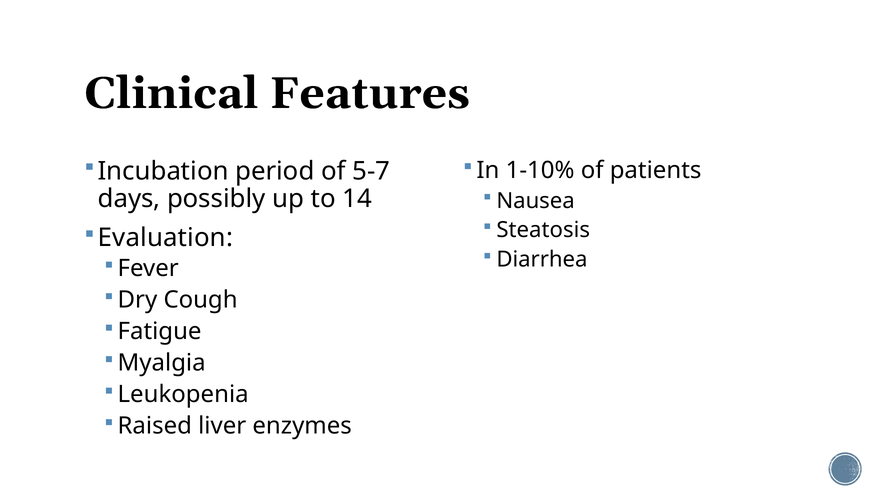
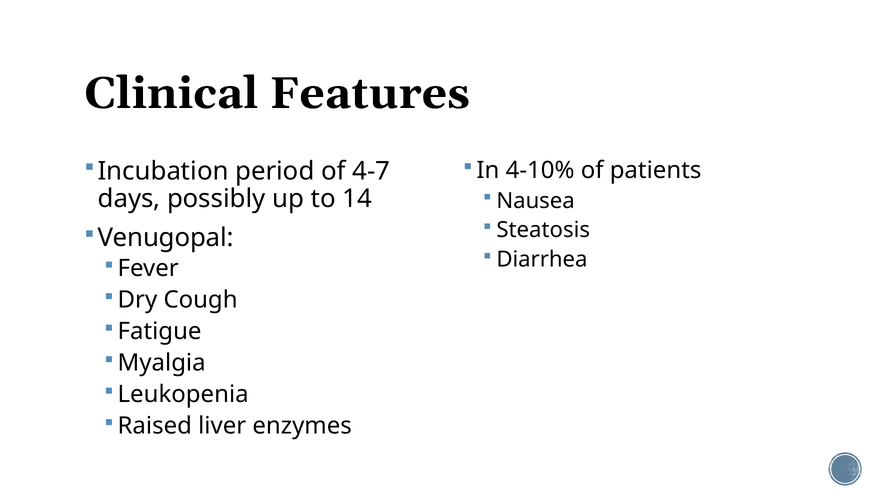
1-10%: 1-10% -> 4-10%
5-7: 5-7 -> 4-7
Evaluation: Evaluation -> Venugopal
